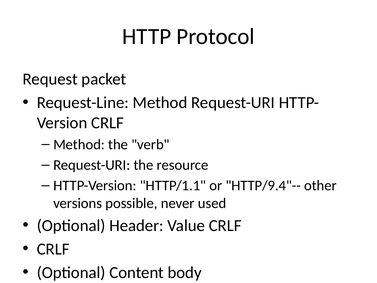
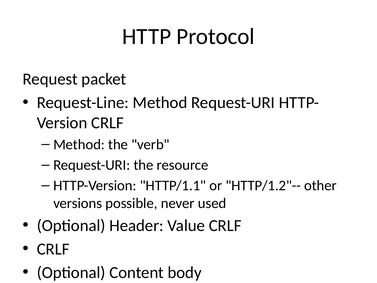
HTTP/9.4"--: HTTP/9.4"-- -> HTTP/1.2"--
